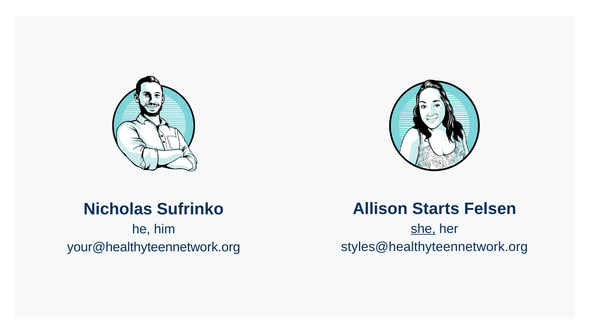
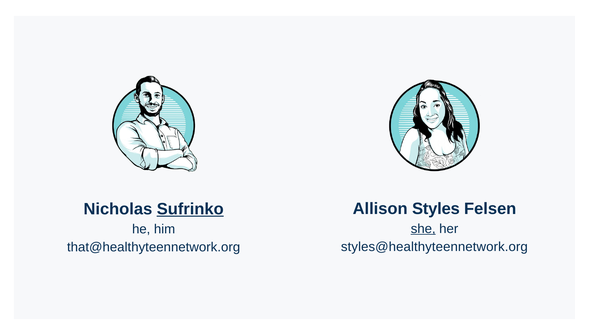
Starts: Starts -> Styles
Sufrinko underline: none -> present
your@healthyteennetwork.org: your@healthyteennetwork.org -> that@healthyteennetwork.org
